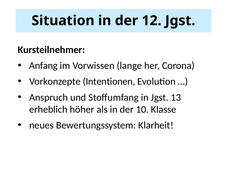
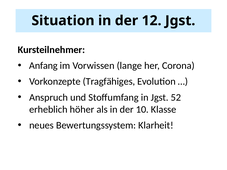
Intentionen: Intentionen -> Tragfähiges
13: 13 -> 52
